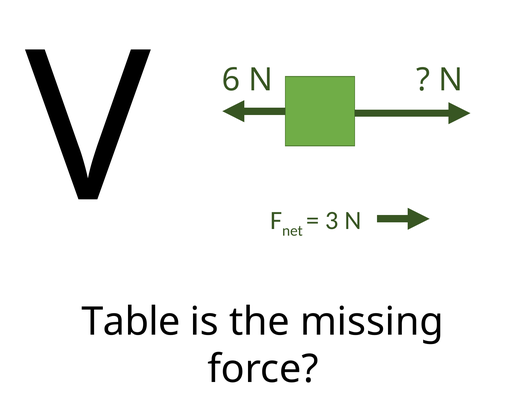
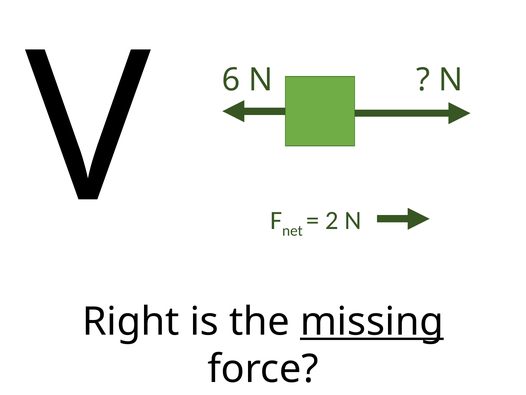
3: 3 -> 2
Table: Table -> Right
missing underline: none -> present
